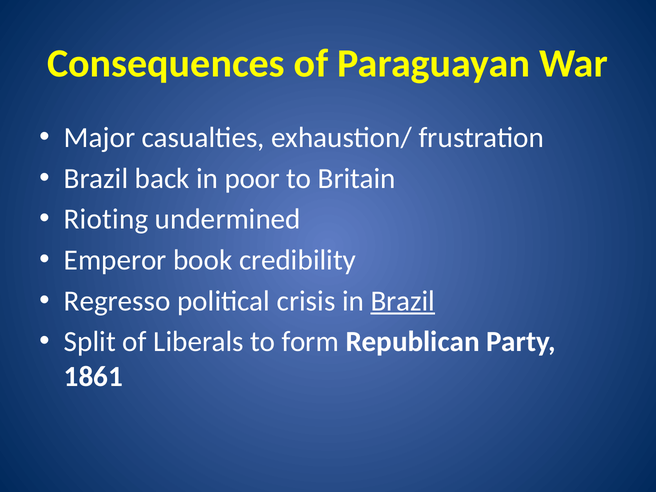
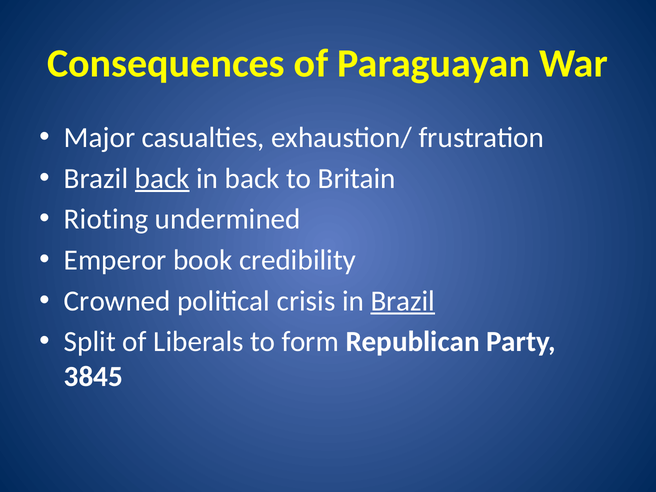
back at (162, 178) underline: none -> present
in poor: poor -> back
Regresso: Regresso -> Crowned
1861: 1861 -> 3845
